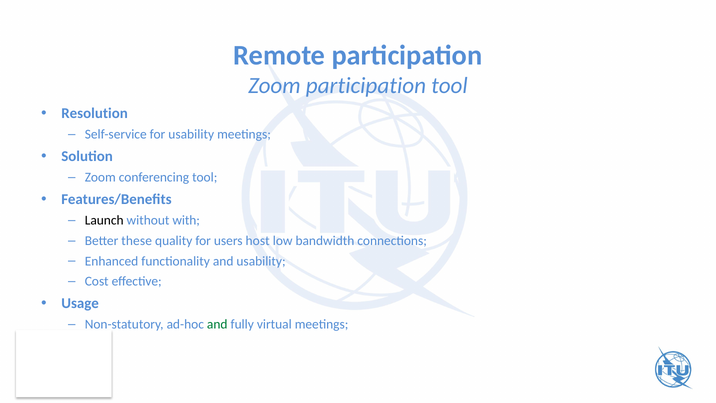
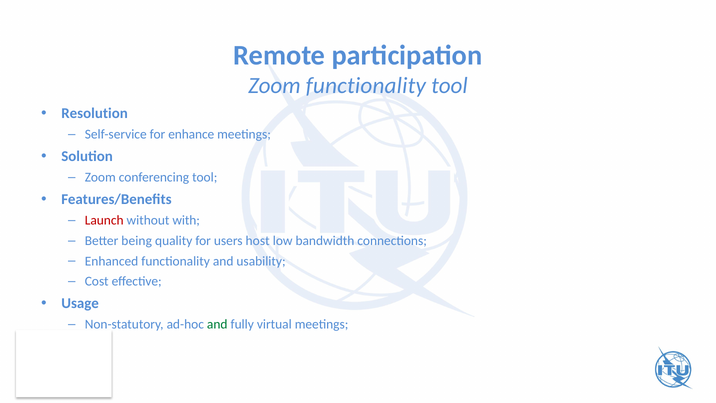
Zoom participation: participation -> functionality
for usability: usability -> enhance
Launch colour: black -> red
these: these -> being
